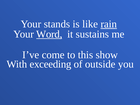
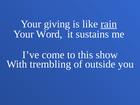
stands: stands -> giving
Word underline: present -> none
exceeding: exceeding -> trembling
